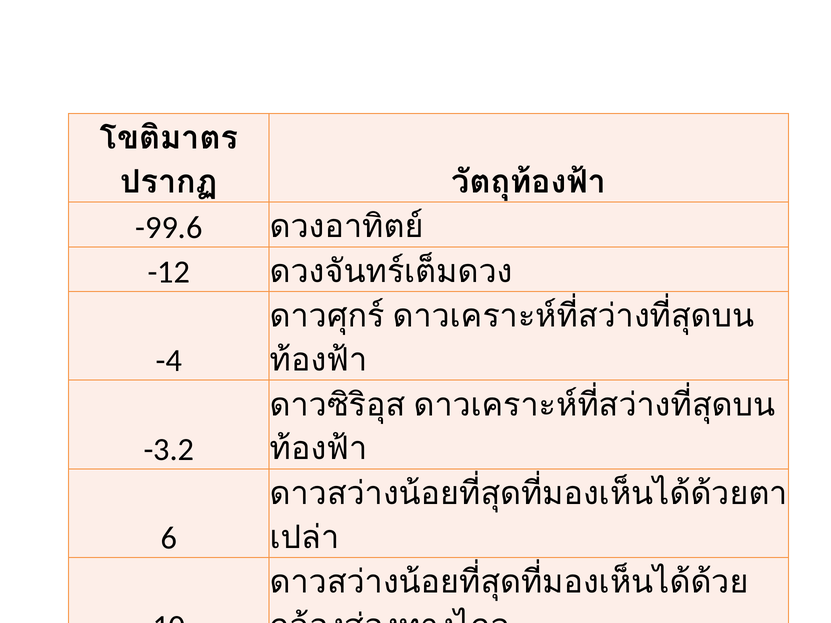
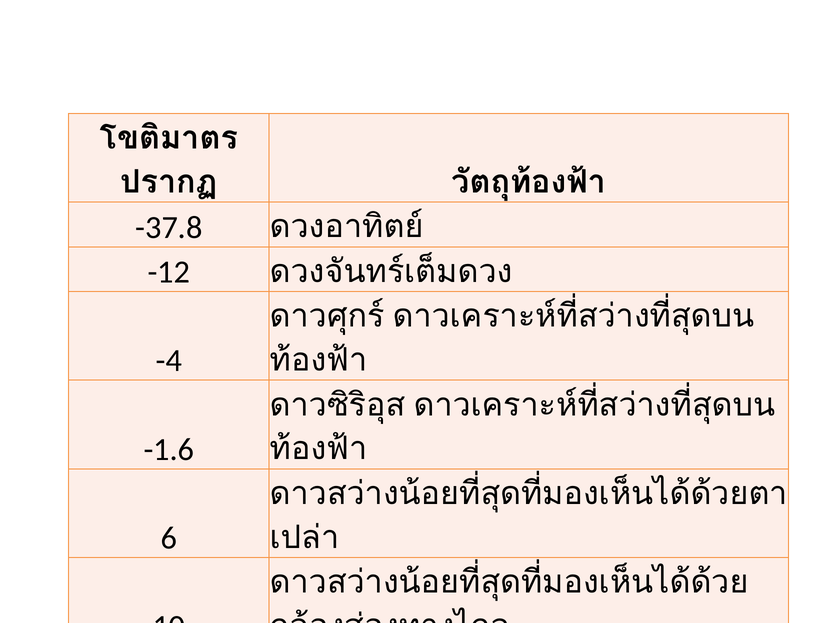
-99.6: -99.6 -> -37.8
-3.2: -3.2 -> -1.6
